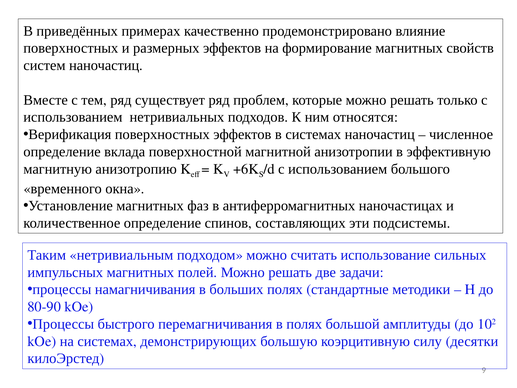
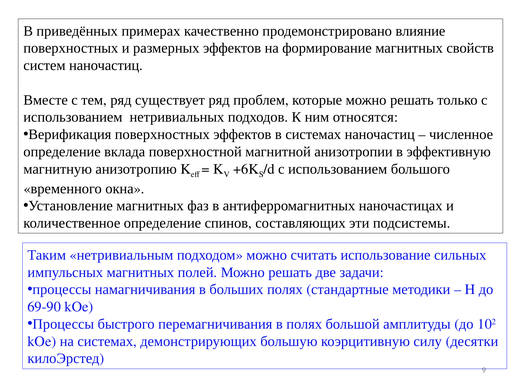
80-90: 80-90 -> 69-90
